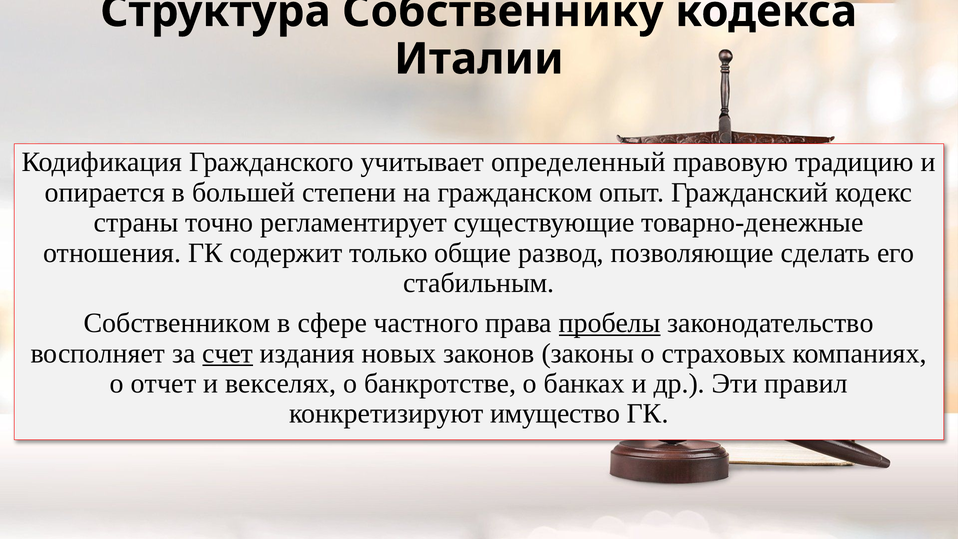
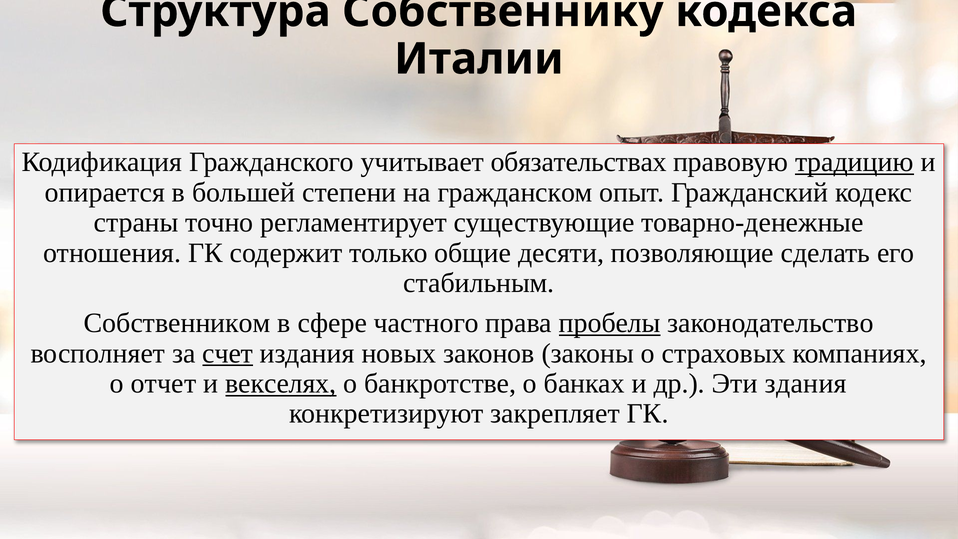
определенный: определенный -> обязательствах
традицию underline: none -> present
развод: развод -> десяти
векселях underline: none -> present
правил: правил -> здания
имущество: имущество -> закрепляет
